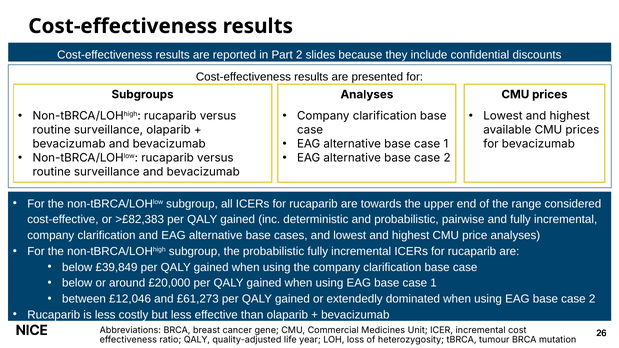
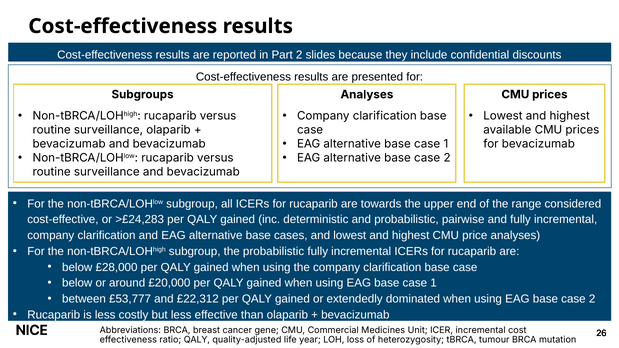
>£82,383: >£82,383 -> >£24,283
£39,849: £39,849 -> £28,000
£12,046: £12,046 -> £53,777
£61,273: £61,273 -> £22,312
